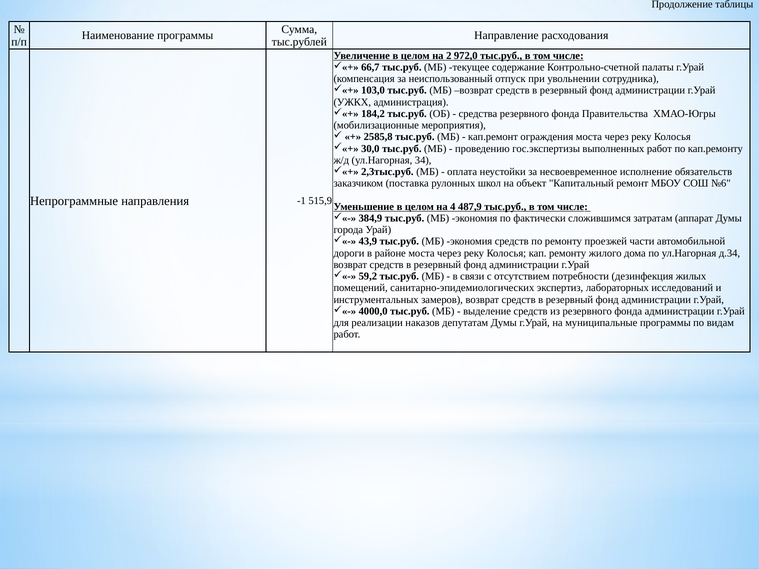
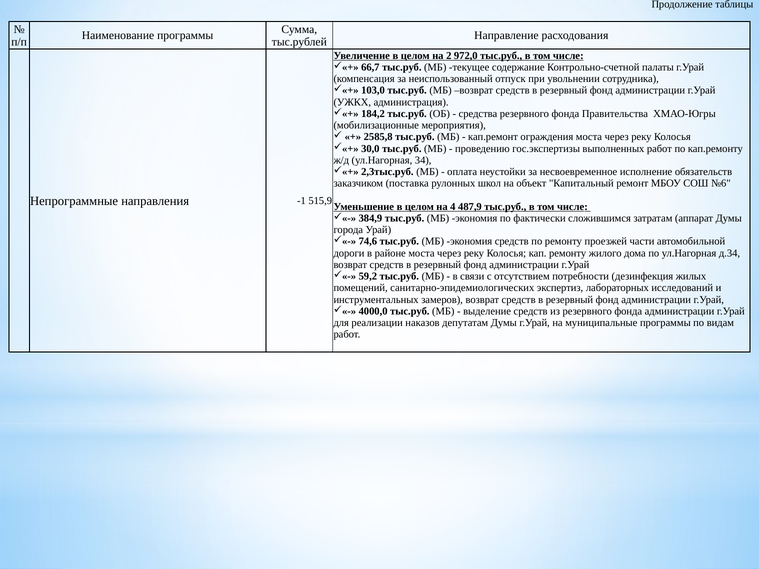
43,9: 43,9 -> 74,6
